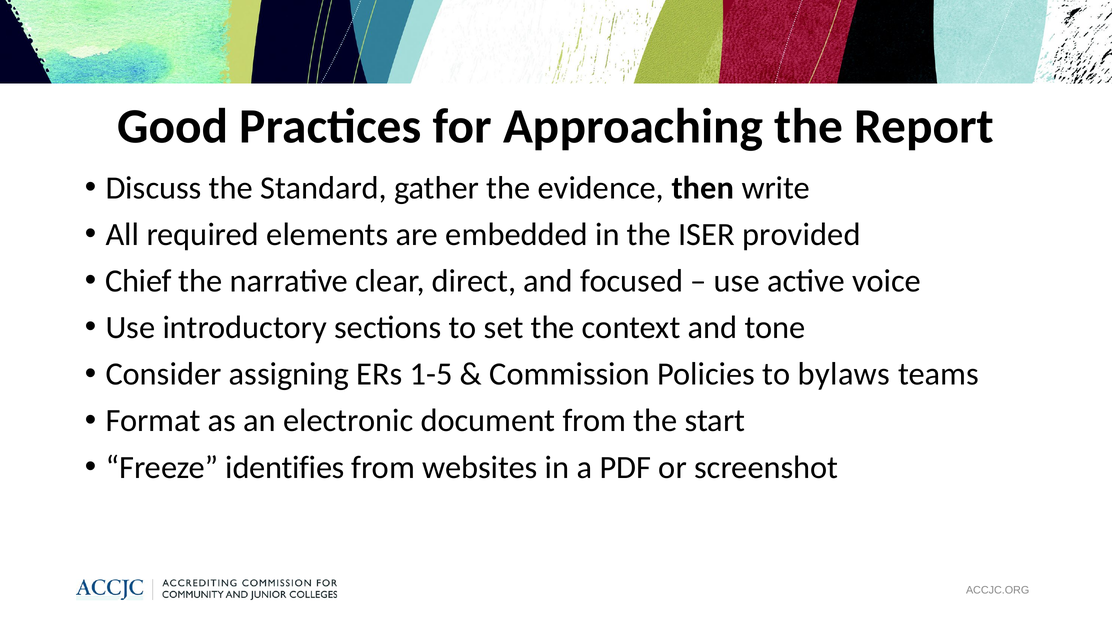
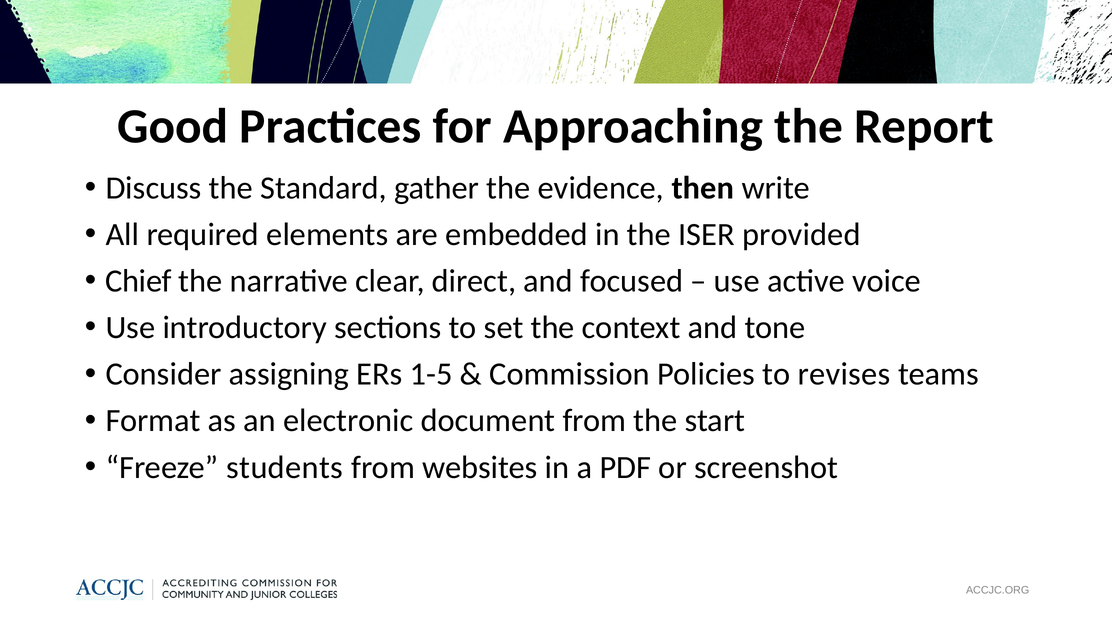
bylaws: bylaws -> revises
identifies: identifies -> students
